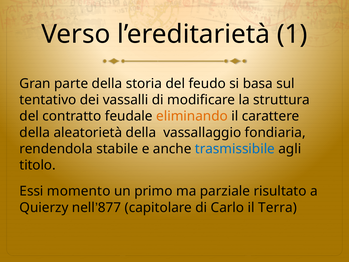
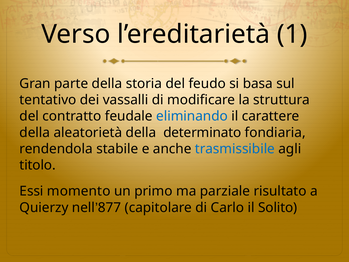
eliminando colour: orange -> blue
vassallaggio: vassallaggio -> determinato
Terra: Terra -> Solito
